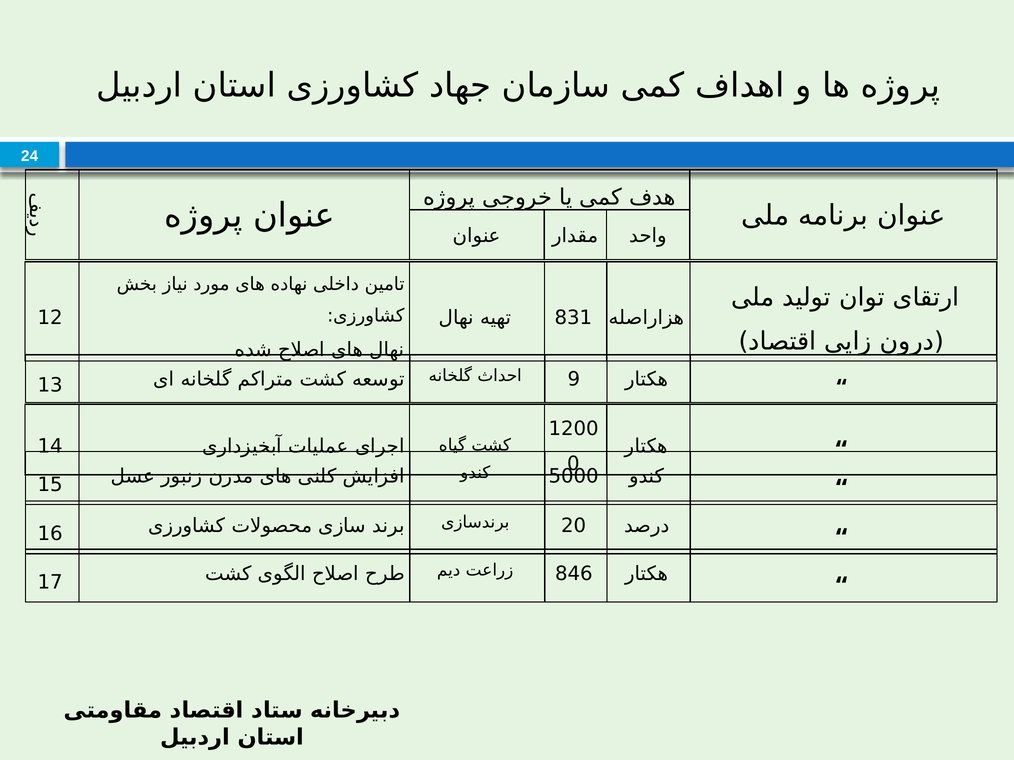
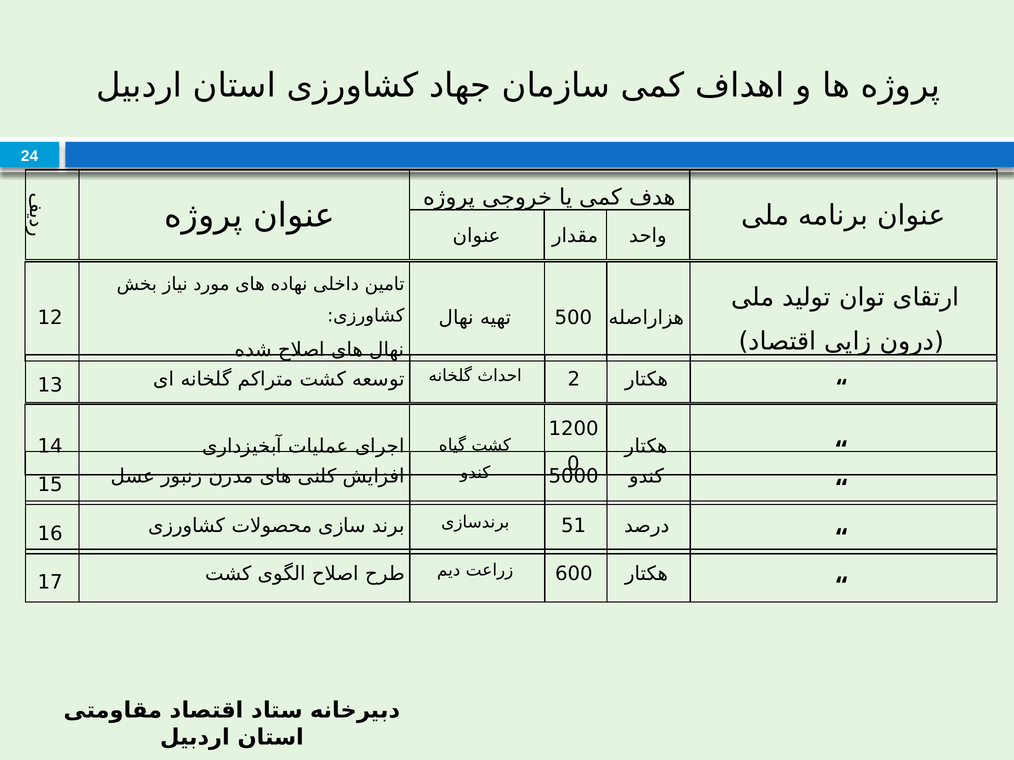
831: 831 -> 500
9: 9 -> 2
20: 20 -> 51
846: 846 -> 600
